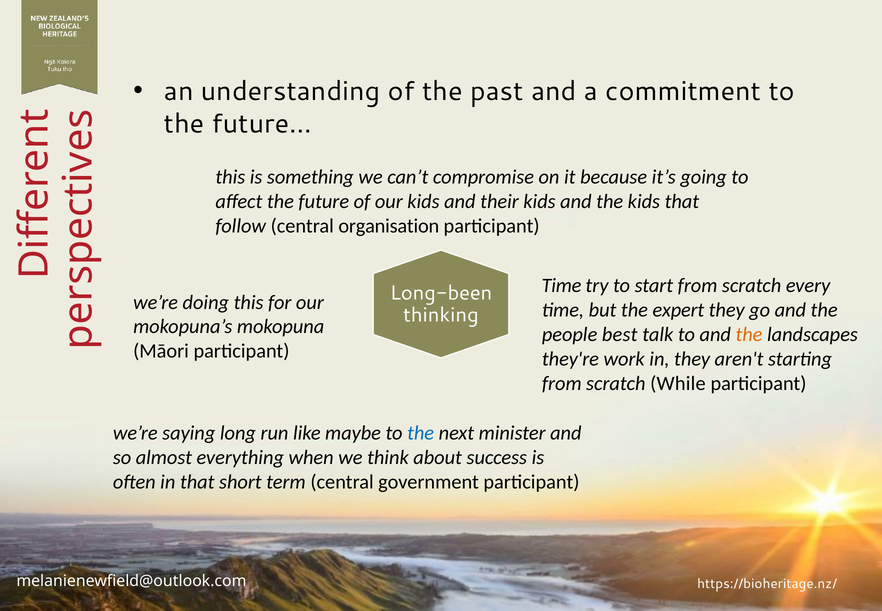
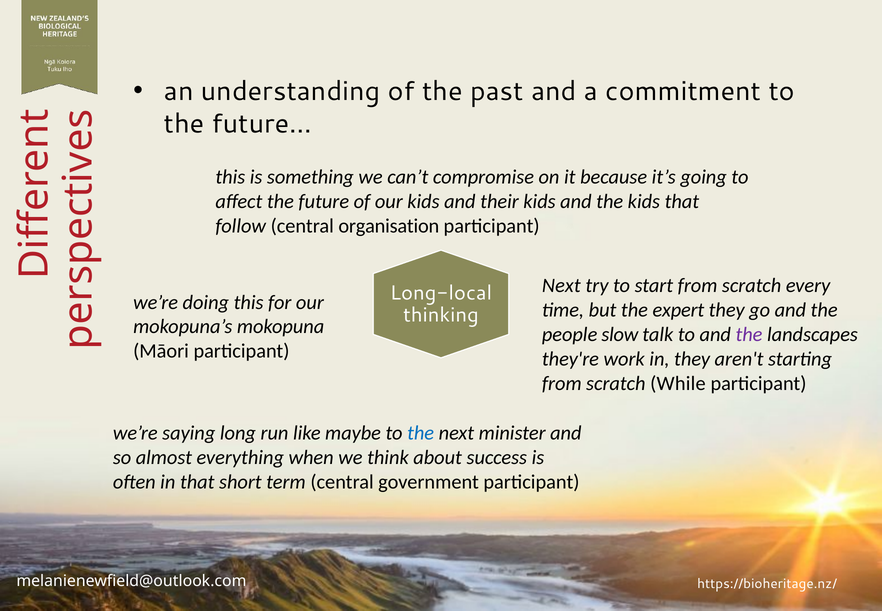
Time at (561, 285): Time -> Next
Long-been: Long-been -> Long-local
best: best -> slow
the at (749, 334) colour: orange -> purple
